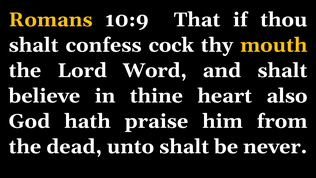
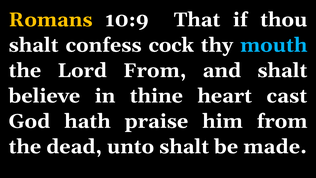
mouth colour: yellow -> light blue
Lord Word: Word -> From
also: also -> cast
never: never -> made
